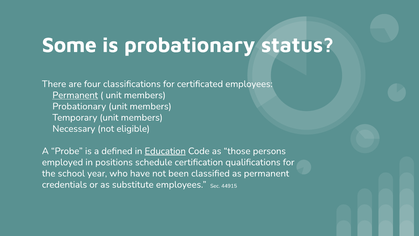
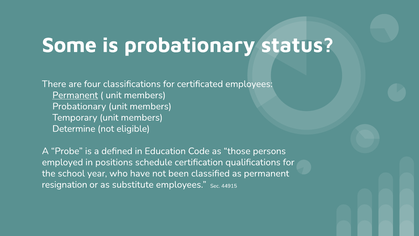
Necessary: Necessary -> Determine
Education underline: present -> none
credentials: credentials -> resignation
